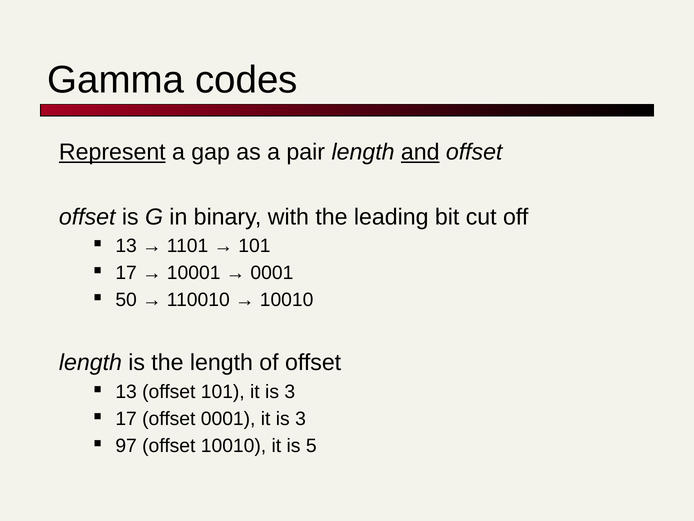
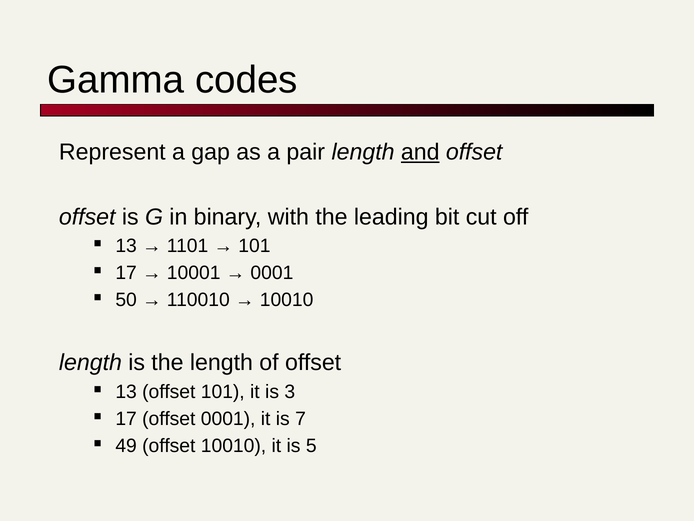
Represent underline: present -> none
0001 it is 3: 3 -> 7
97: 97 -> 49
